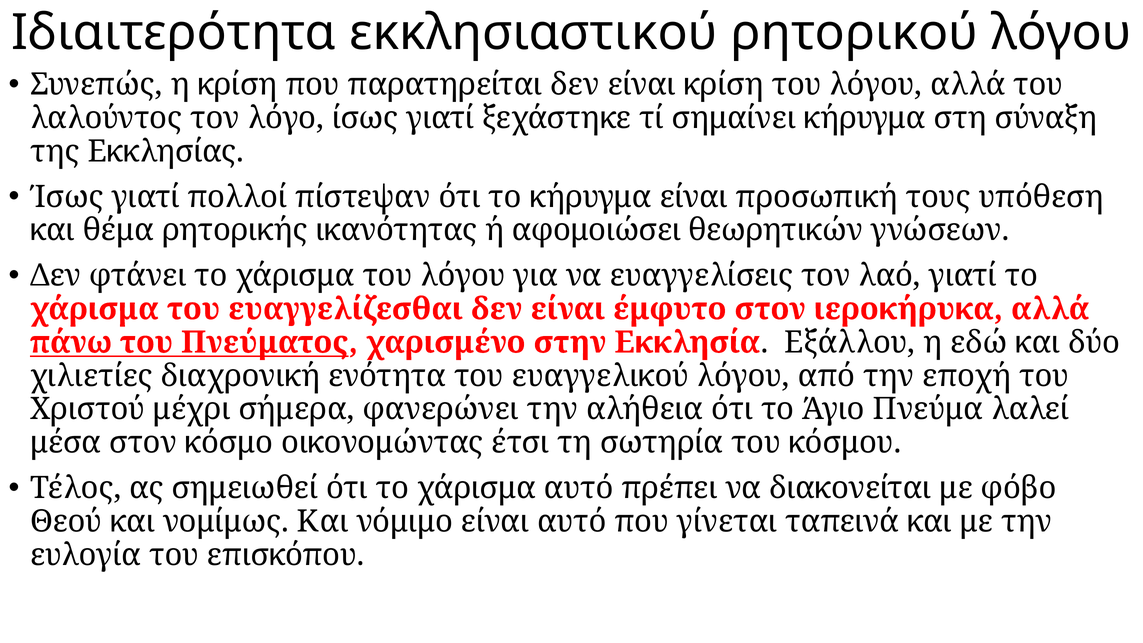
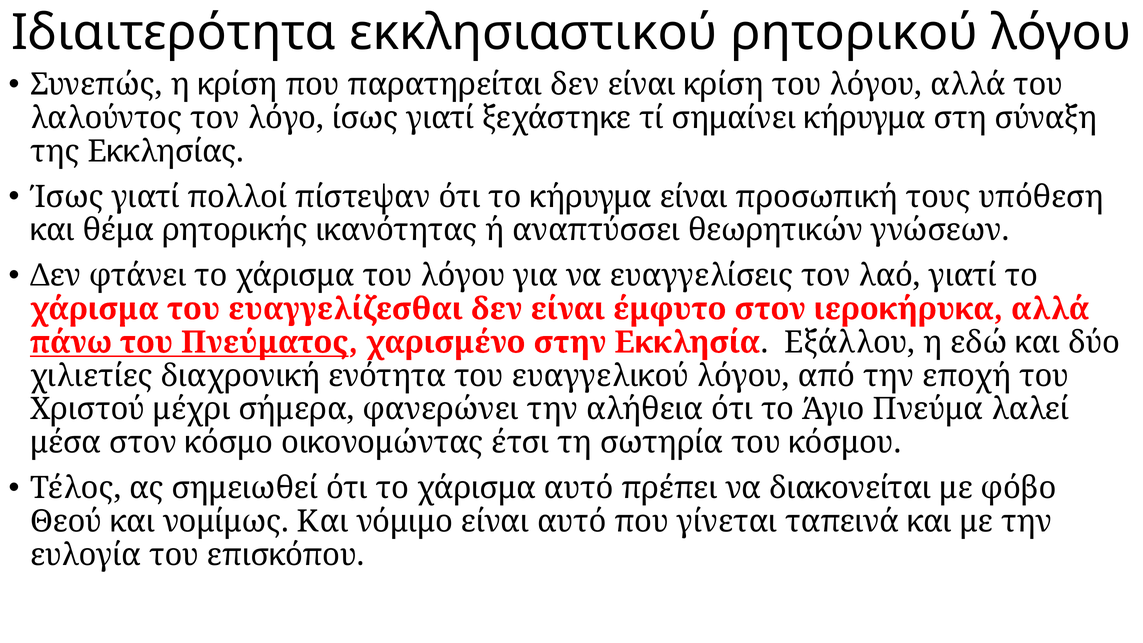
αφομοιώσει: αφομοιώσει -> αναπτύσσει
